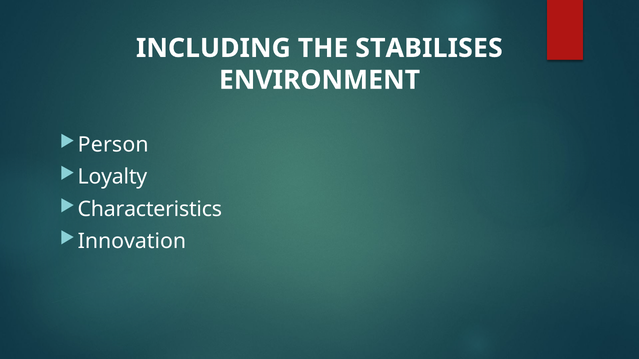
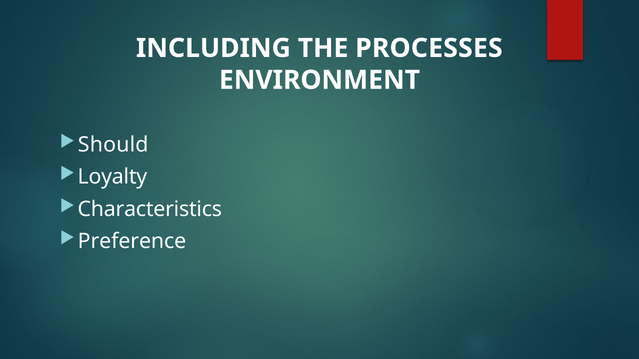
STABILISES: STABILISES -> PROCESSES
Person: Person -> Should
Innovation: Innovation -> Preference
